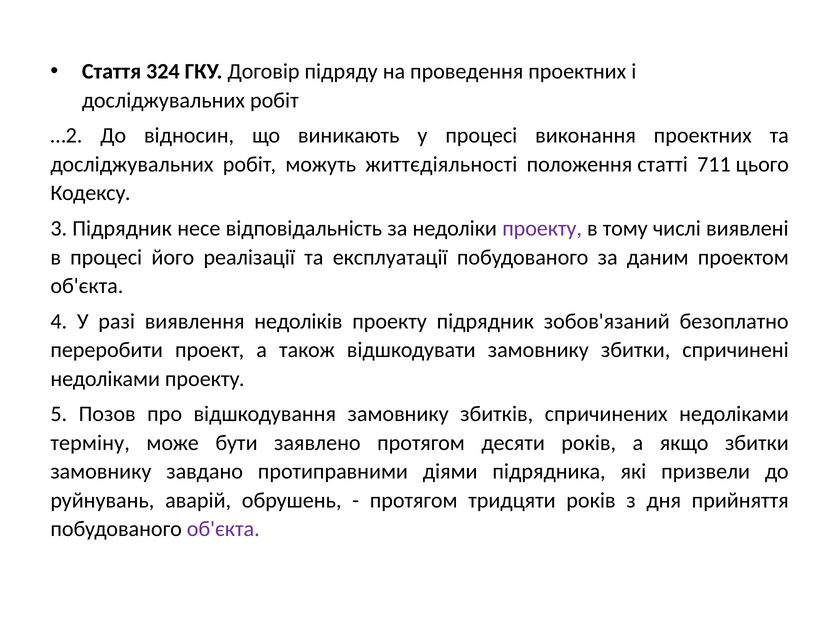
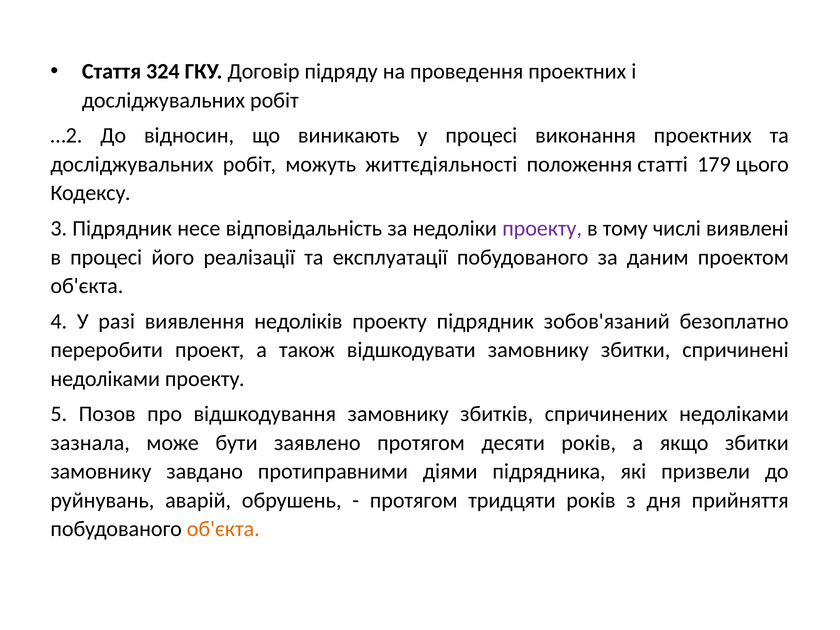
711: 711 -> 179
терміну: терміну -> зазнала
об'єкта at (223, 529) colour: purple -> orange
